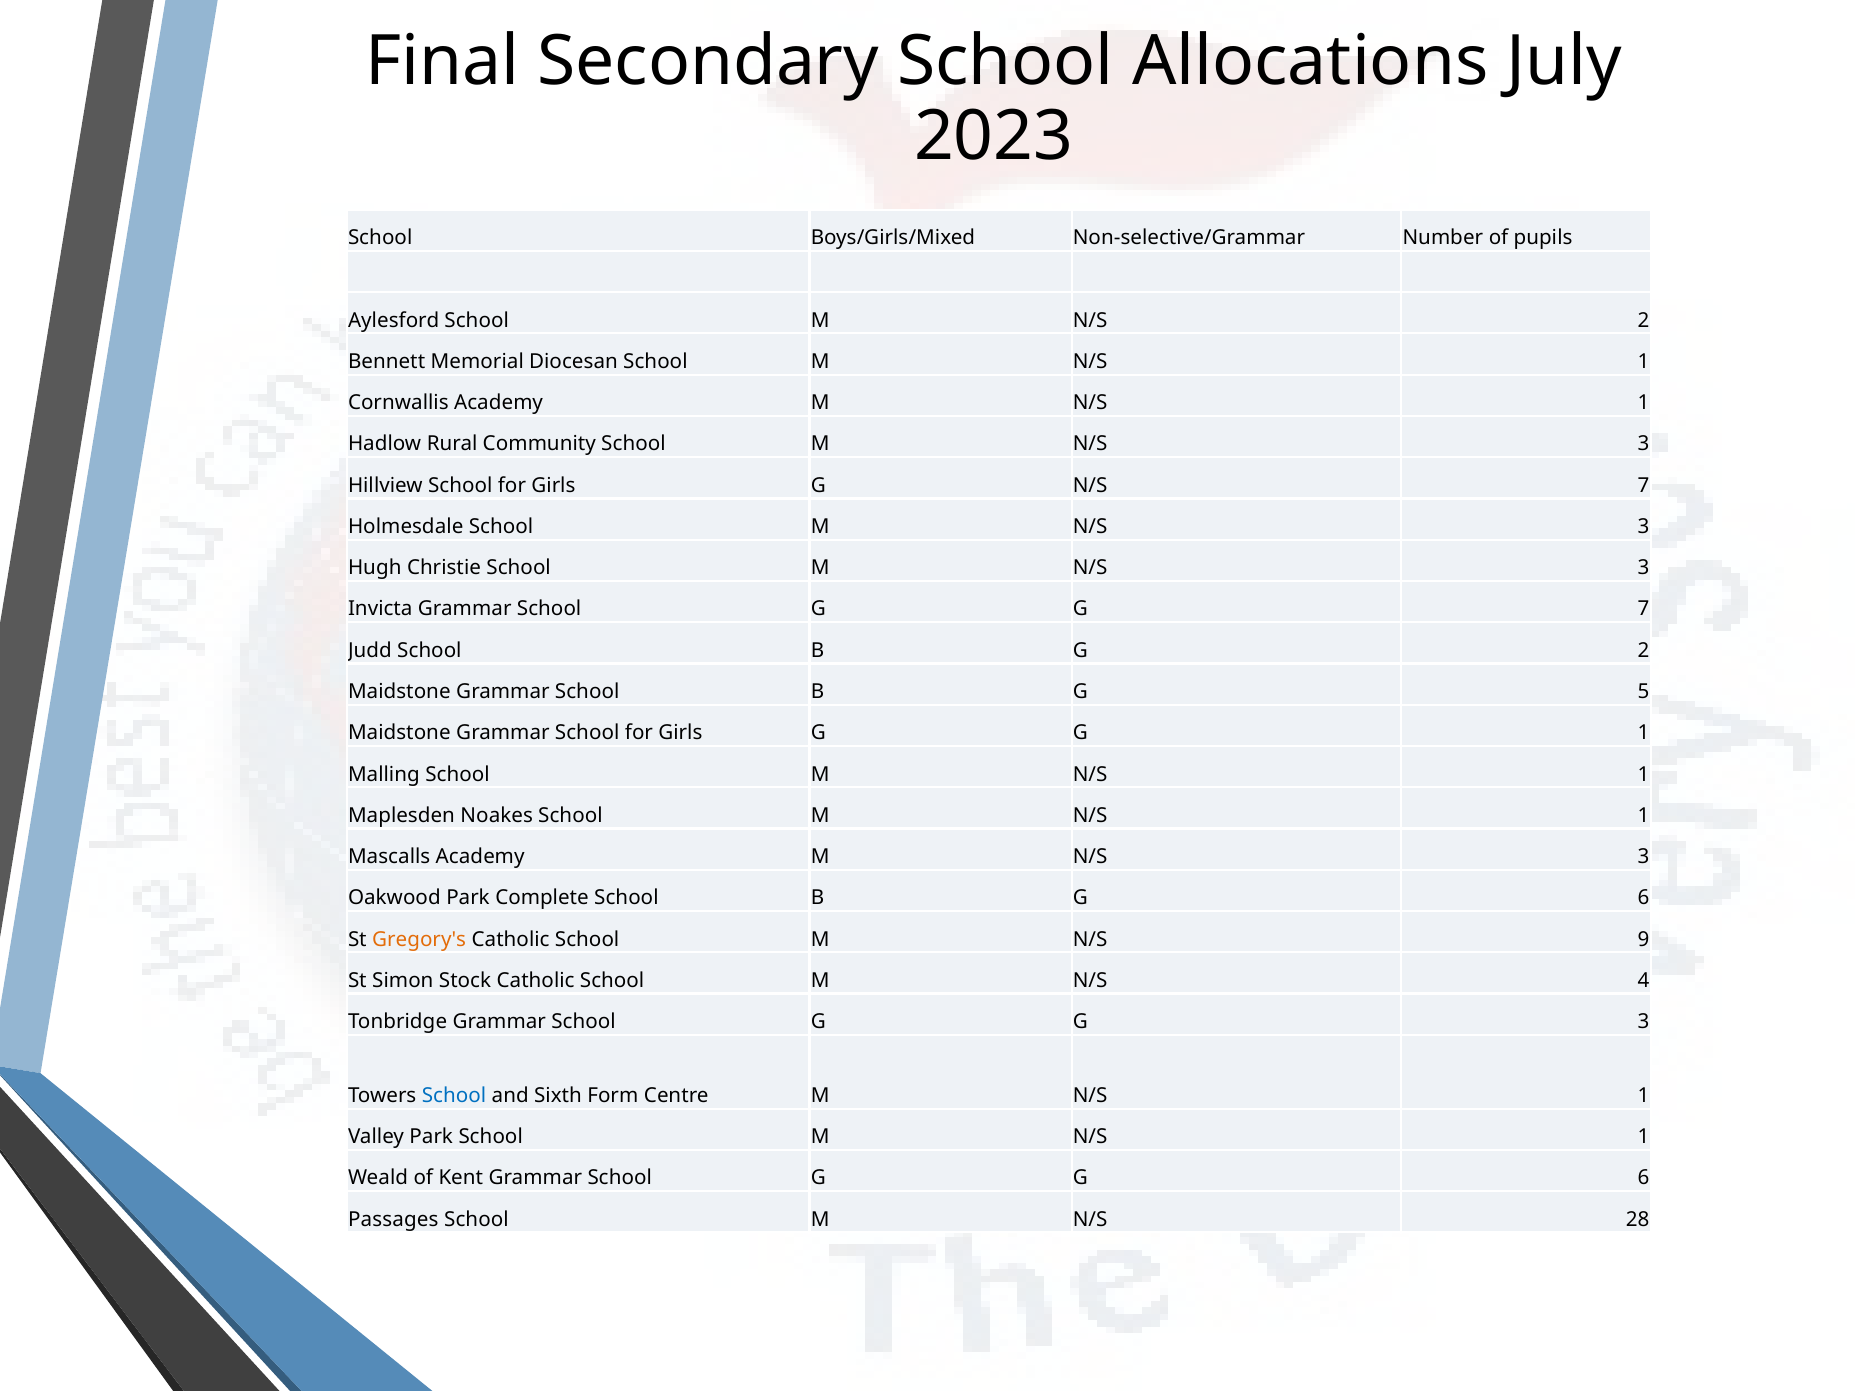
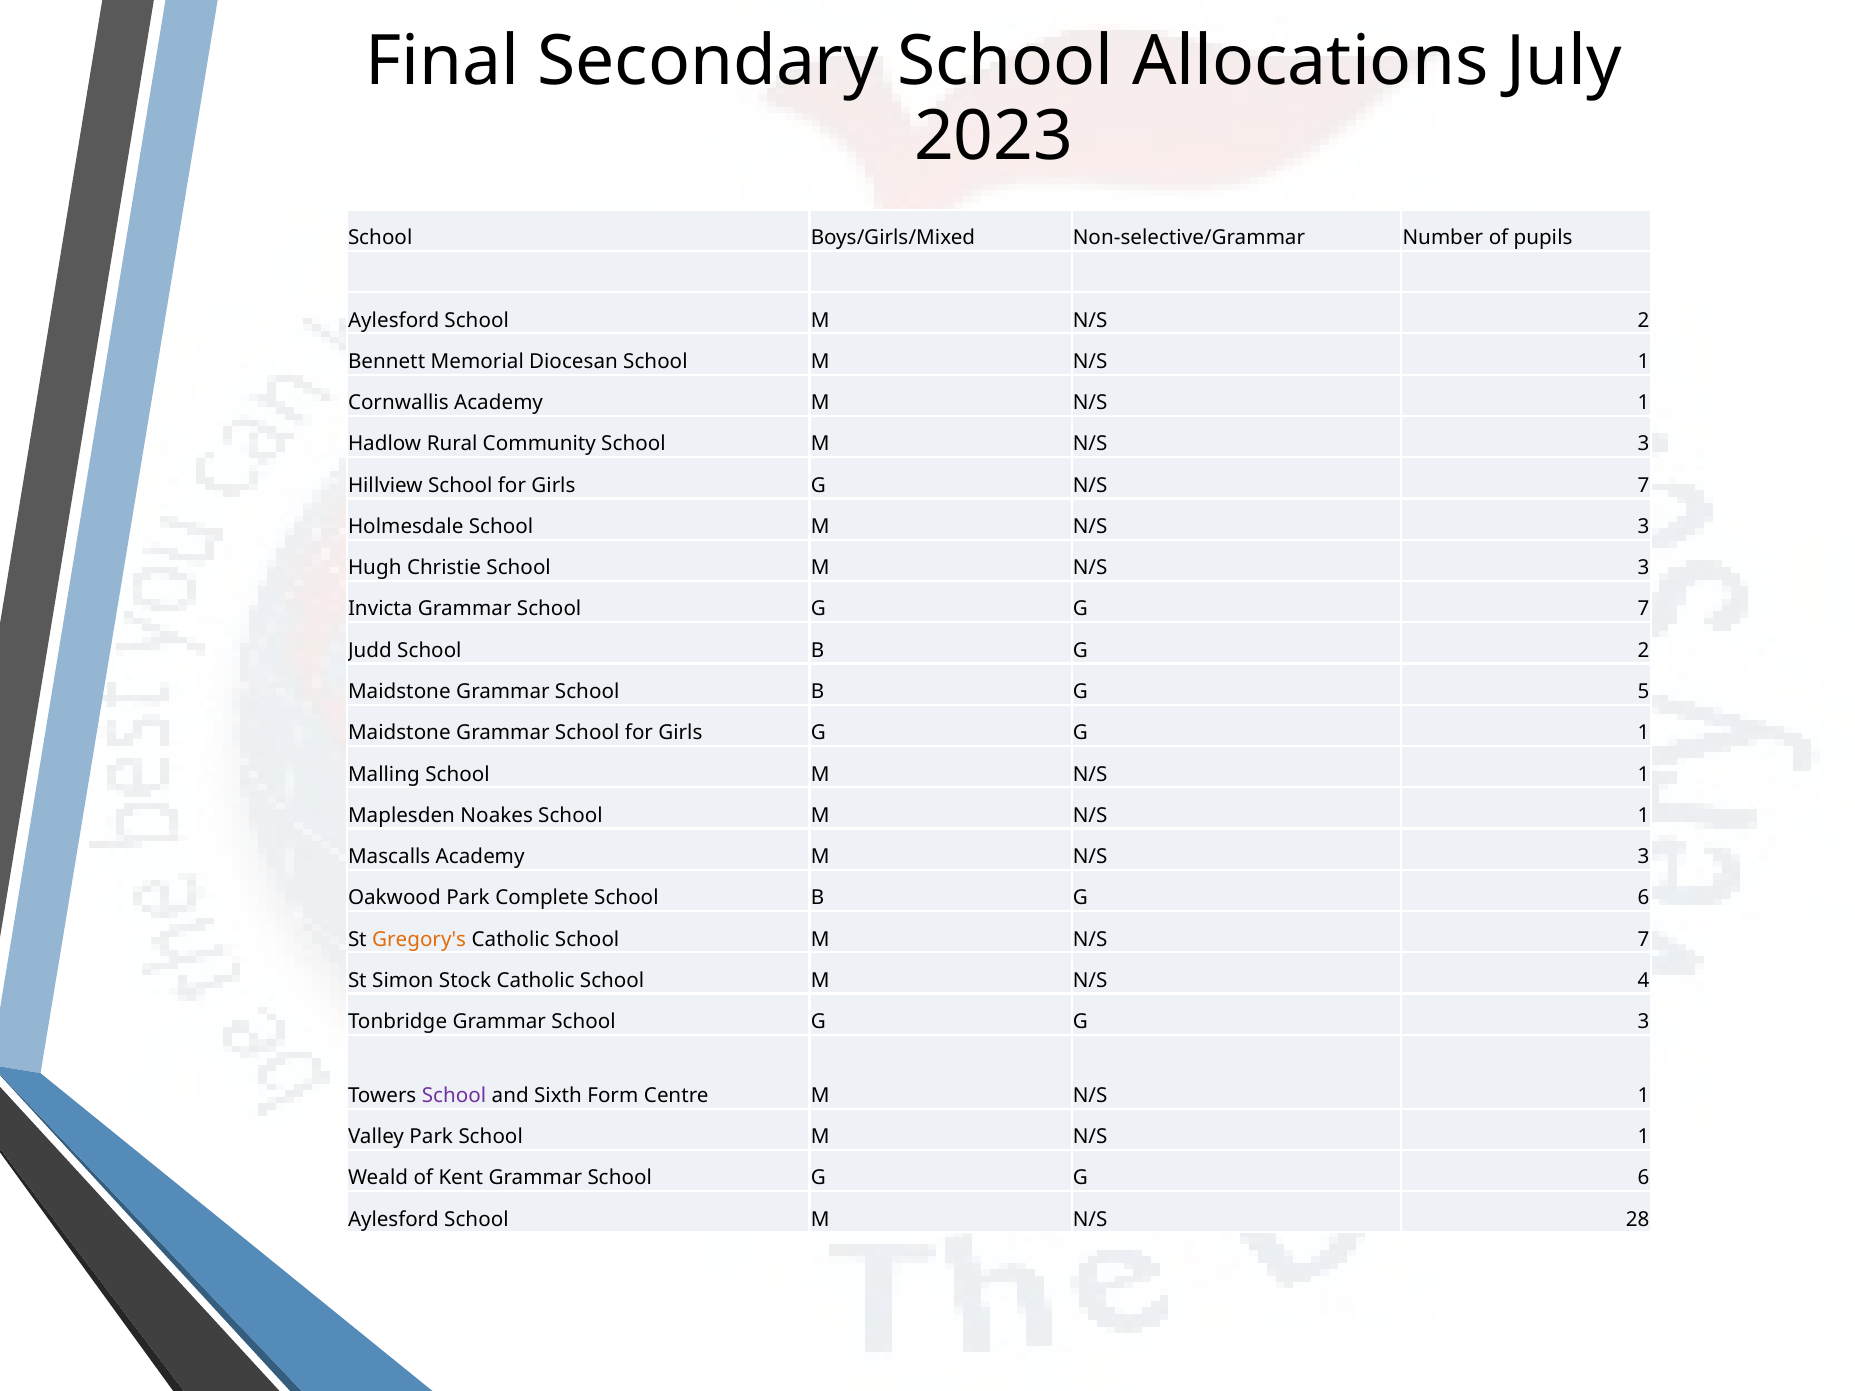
M N/S 9: 9 -> 7
School at (454, 1096) colour: blue -> purple
Passages at (393, 1220): Passages -> Aylesford
